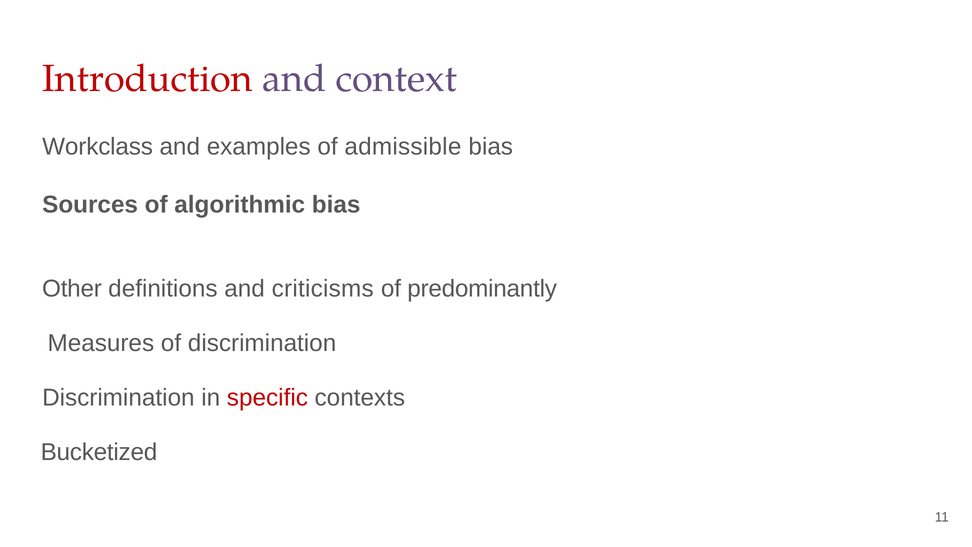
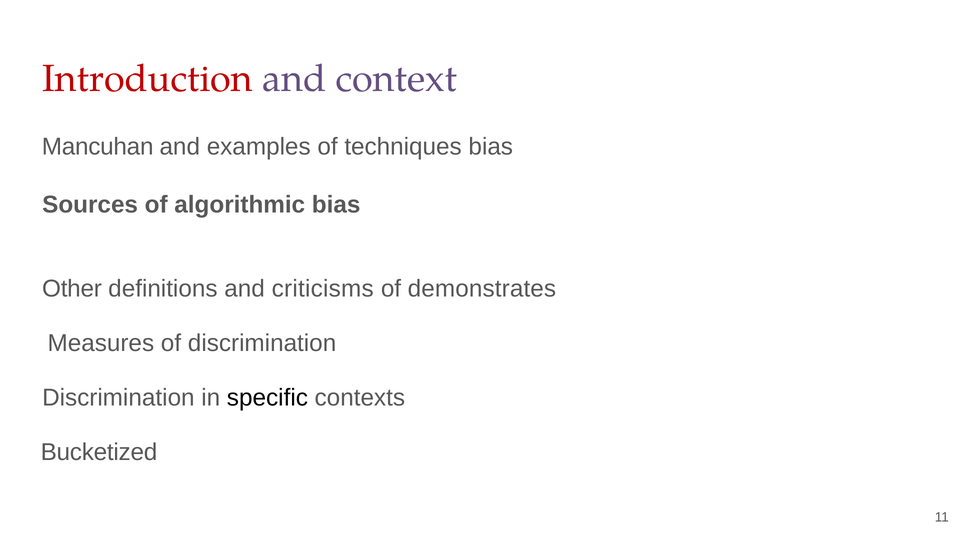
Workclass: Workclass -> Mancuhan
admissible: admissible -> techniques
predominantly: predominantly -> demonstrates
specific colour: red -> black
